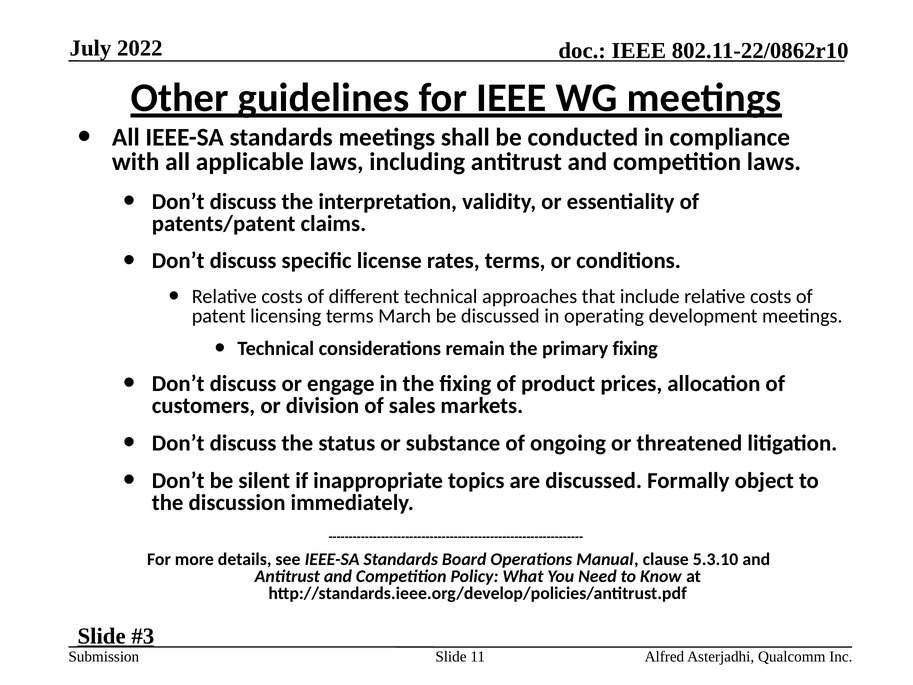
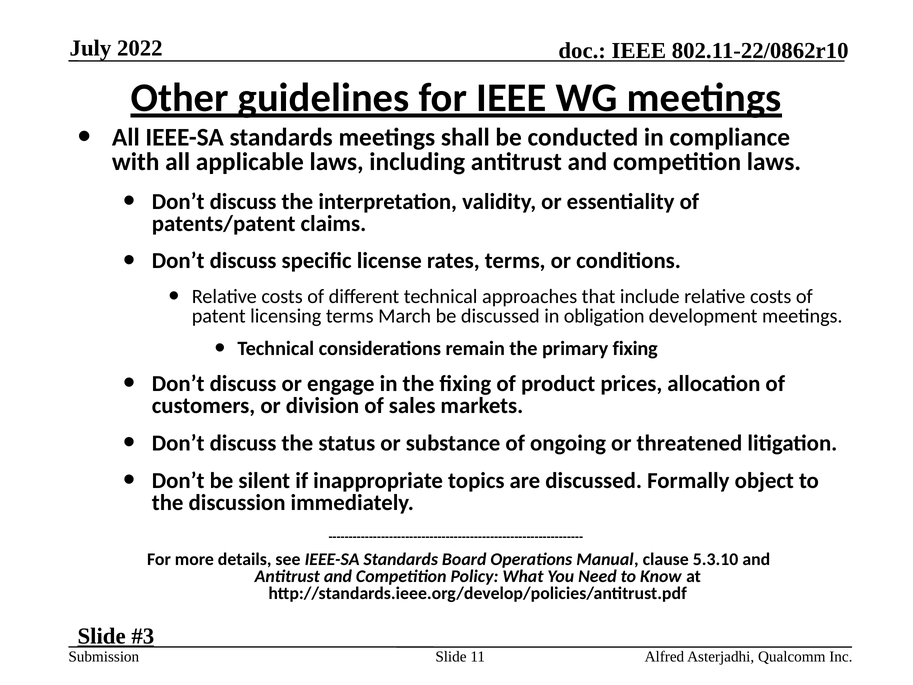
operating: operating -> obligation
